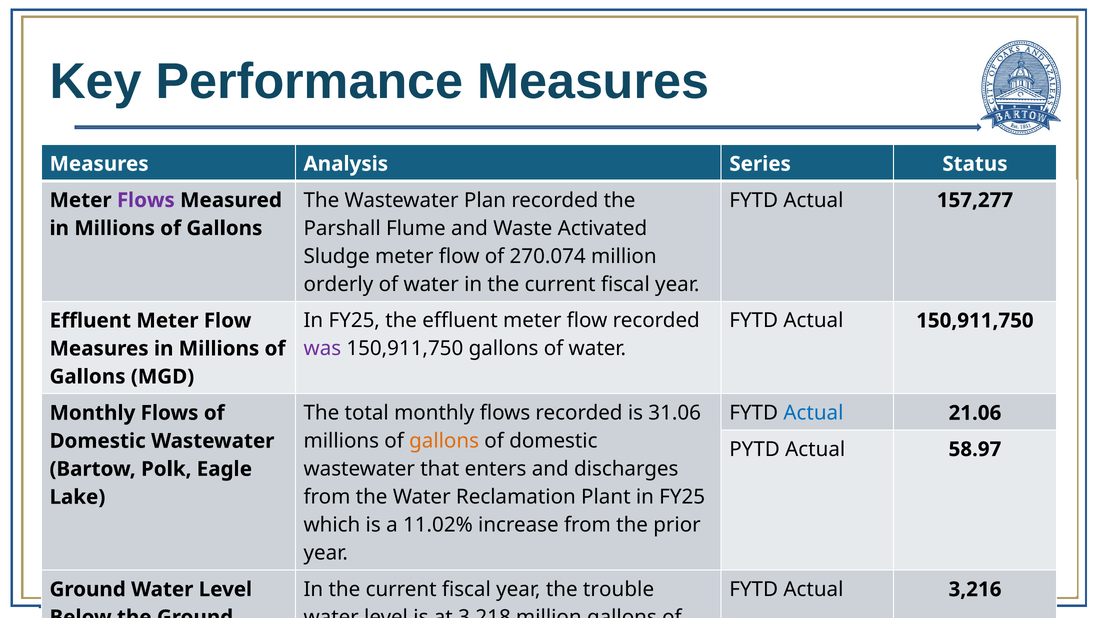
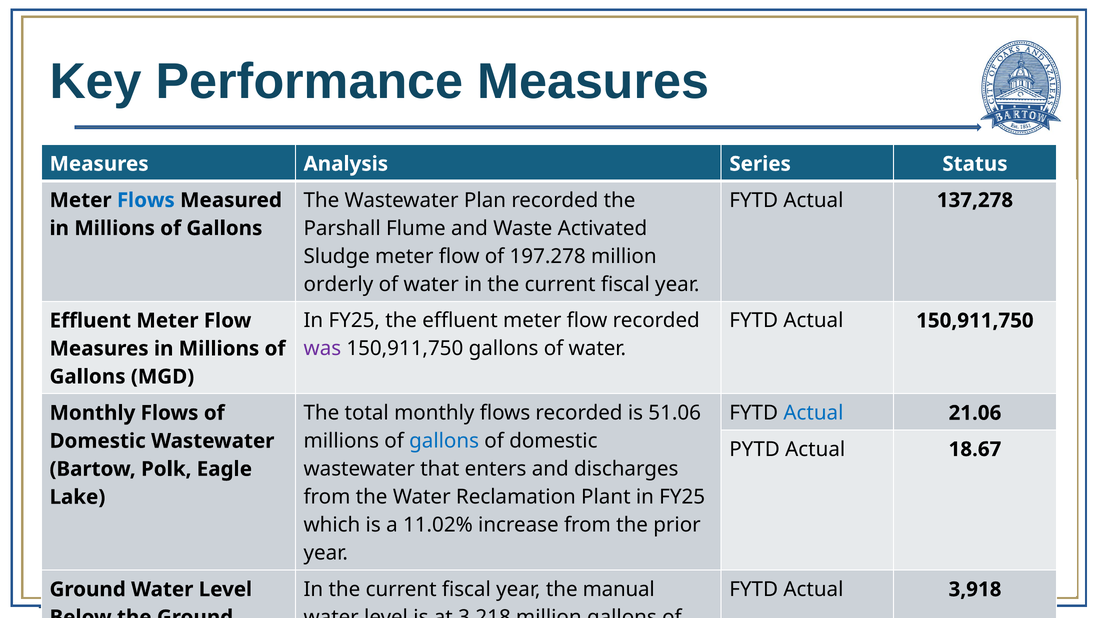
157,277: 157,277 -> 137,278
Flows at (146, 200) colour: purple -> blue
270.074: 270.074 -> 197.278
31.06: 31.06 -> 51.06
gallons at (444, 441) colour: orange -> blue
58.97: 58.97 -> 18.67
trouble: trouble -> manual
3,216: 3,216 -> 3,918
